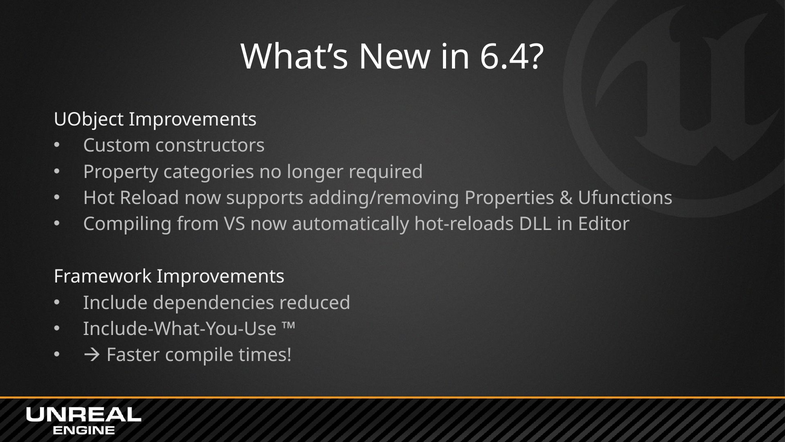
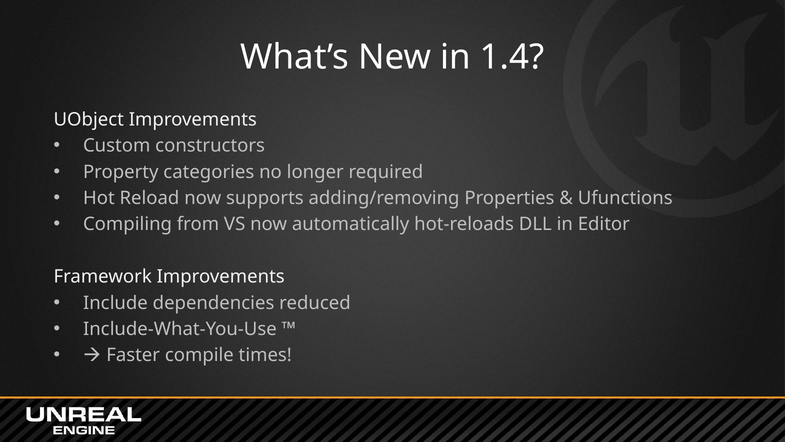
6.4: 6.4 -> 1.4
